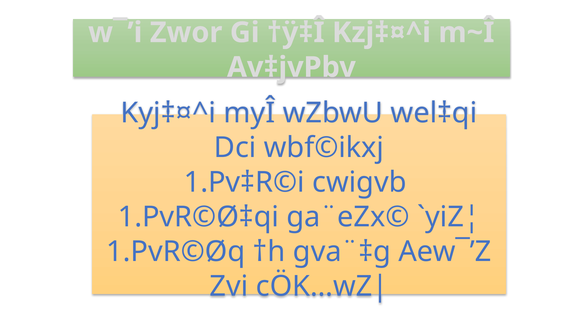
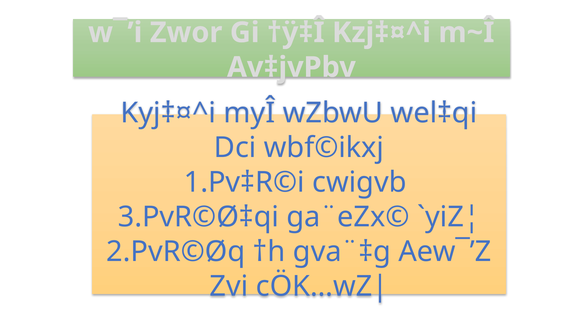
1.PvR©Ø‡qi: 1.PvR©Ø‡qi -> 3.PvR©Ø‡qi
1.PvR©Øq: 1.PvR©Øq -> 2.PvR©Øq
